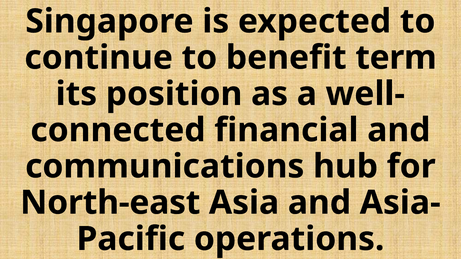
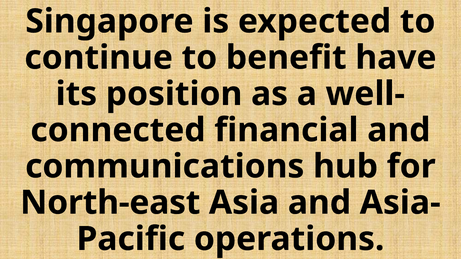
term: term -> have
